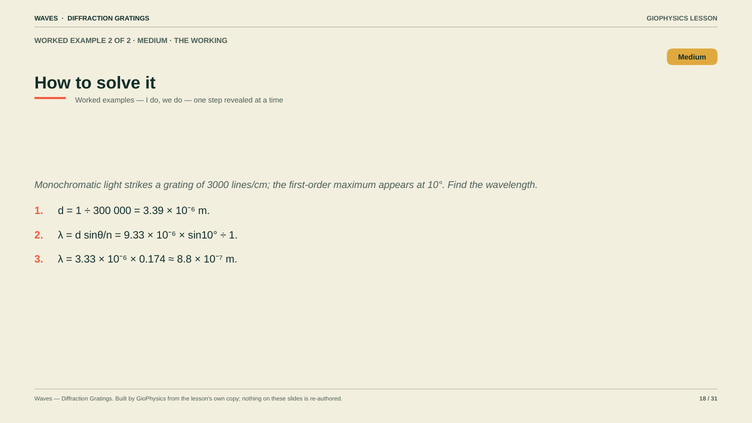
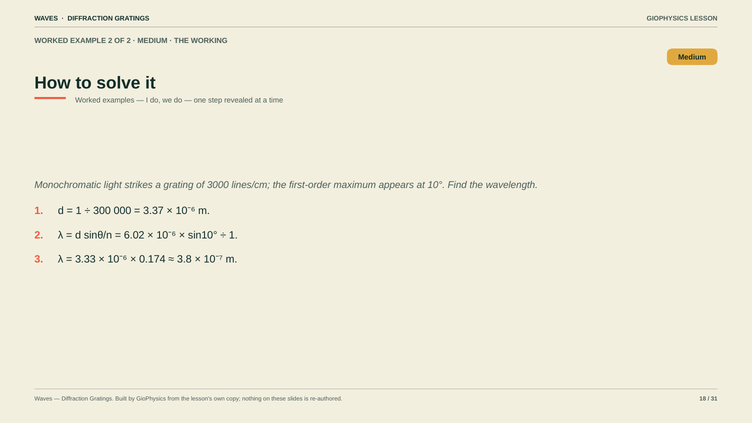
3.39: 3.39 -> 3.37
9.33: 9.33 -> 6.02
8.8: 8.8 -> 3.8
